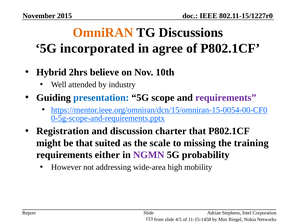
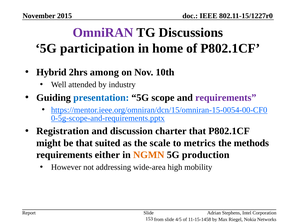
OmniRAN colour: orange -> purple
incorporated: incorporated -> participation
agree: agree -> home
believe: believe -> among
missing: missing -> metrics
training: training -> methods
NGMN colour: purple -> orange
probability: probability -> production
